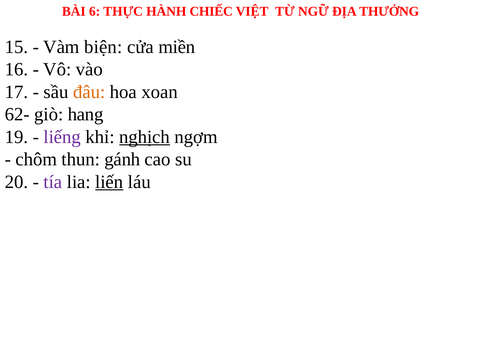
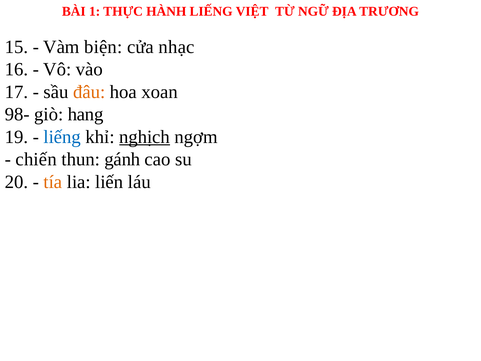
6: 6 -> 1
HÀNH CHIẾC: CHIẾC -> LIẾNG
THƯỞNG: THƯỞNG -> TRƯƠNG
miền: miền -> nhạc
62-: 62- -> 98-
liếng at (62, 137) colour: purple -> blue
chôm: chôm -> chiến
tía colour: purple -> orange
liến underline: present -> none
